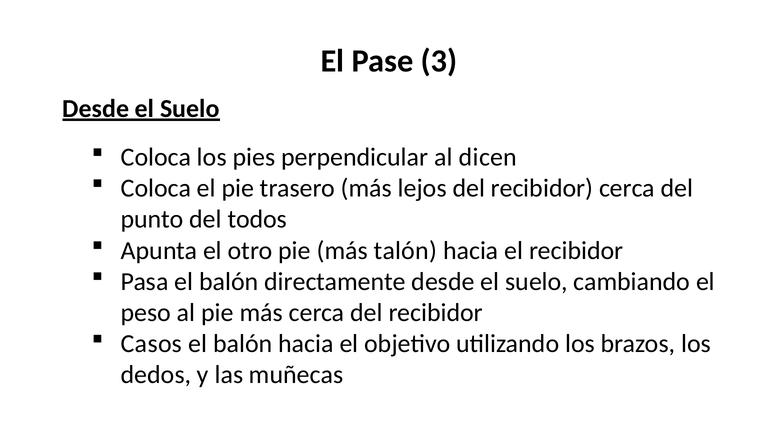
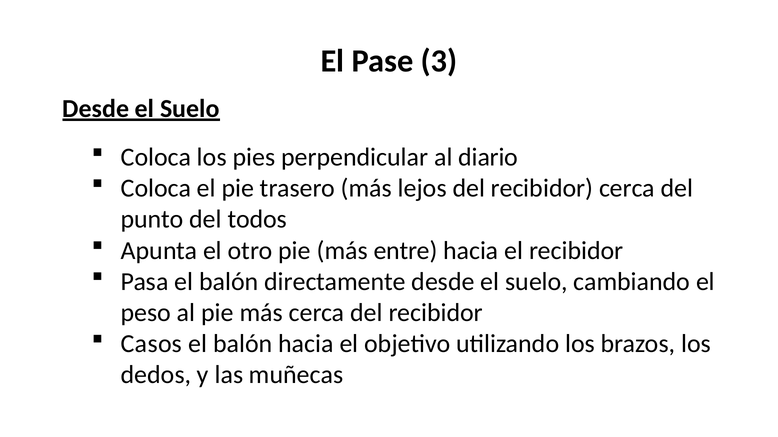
dicen: dicen -> diario
talón: talón -> entre
